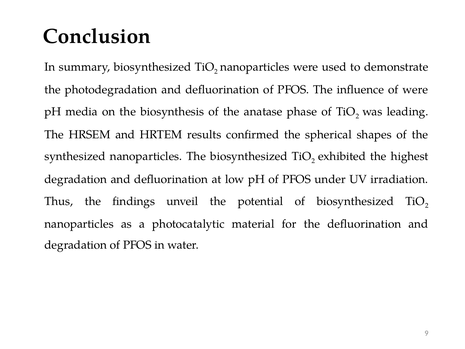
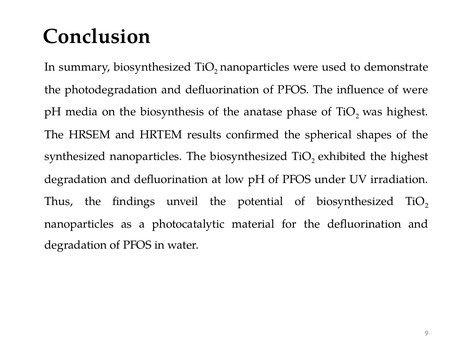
was leading: leading -> highest
